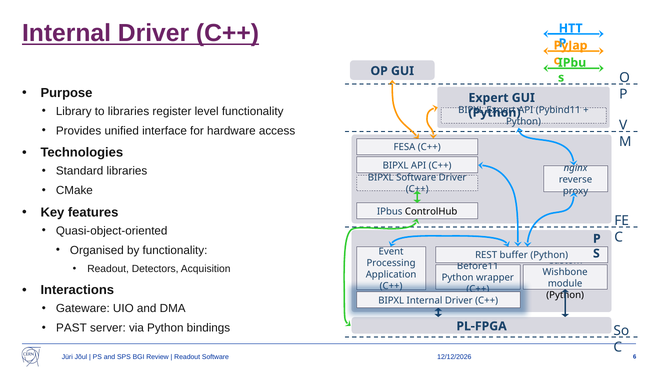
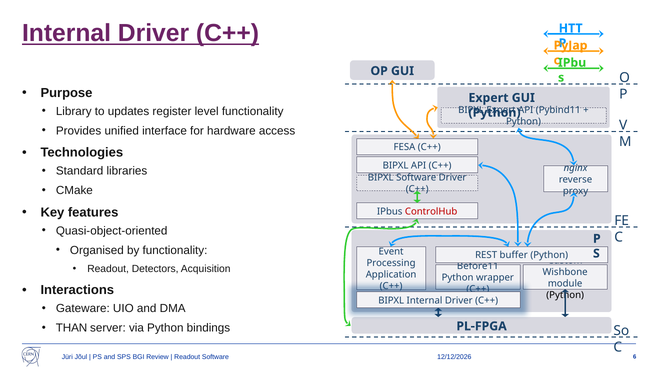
to libraries: libraries -> updates
ControlHub colour: black -> red
PAST: PAST -> THAN
